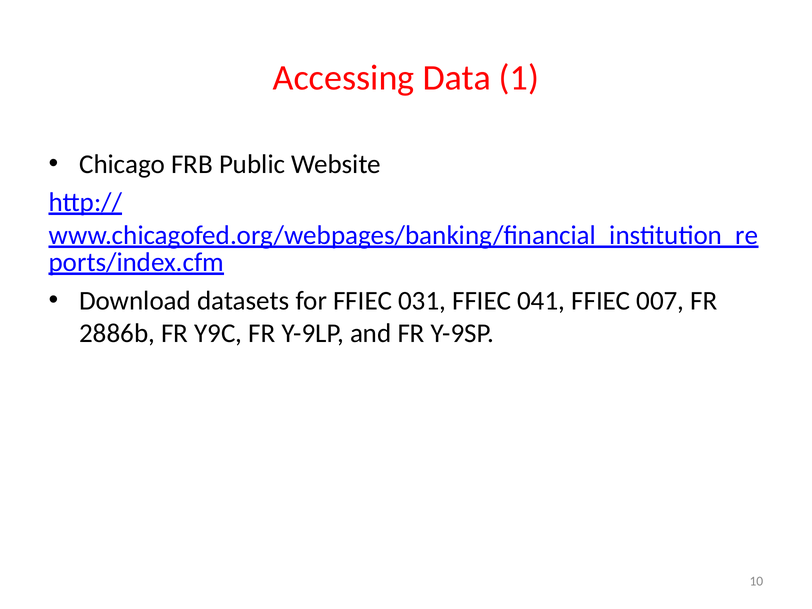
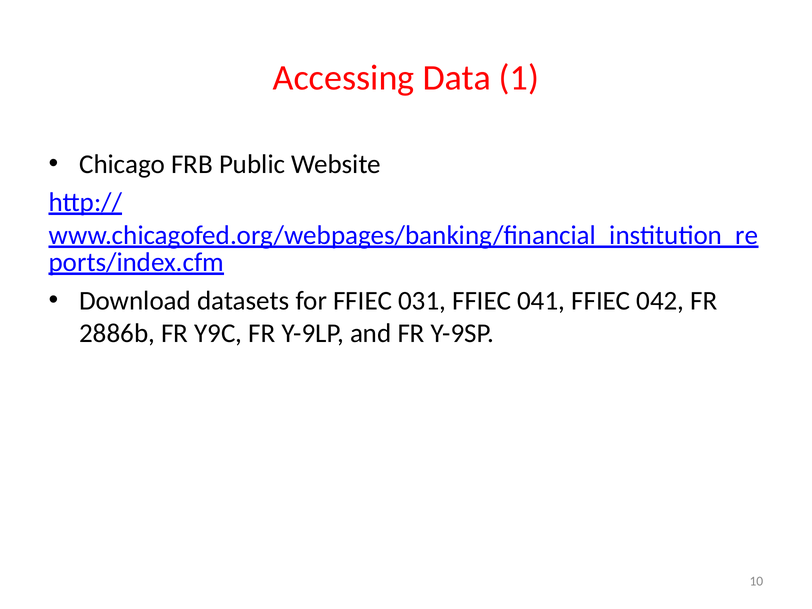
007: 007 -> 042
